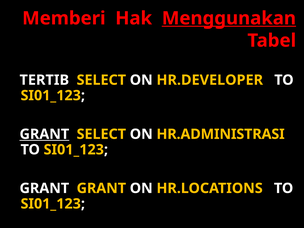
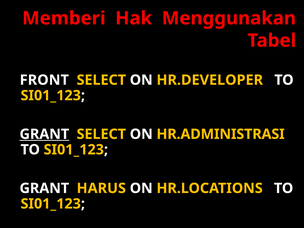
Menggunakan underline: present -> none
TERTIB: TERTIB -> FRONT
GRANT GRANT: GRANT -> HARUS
